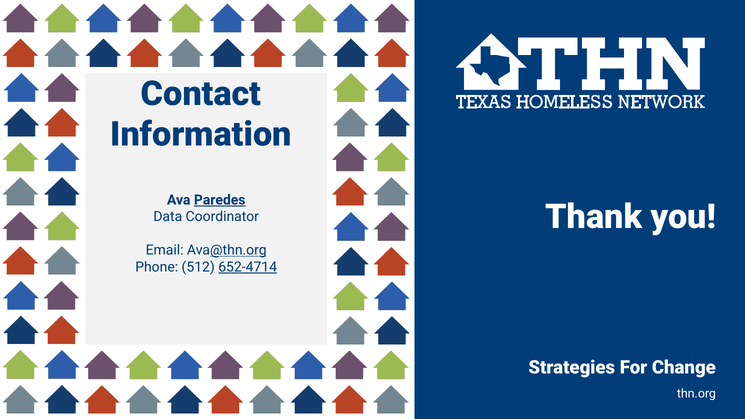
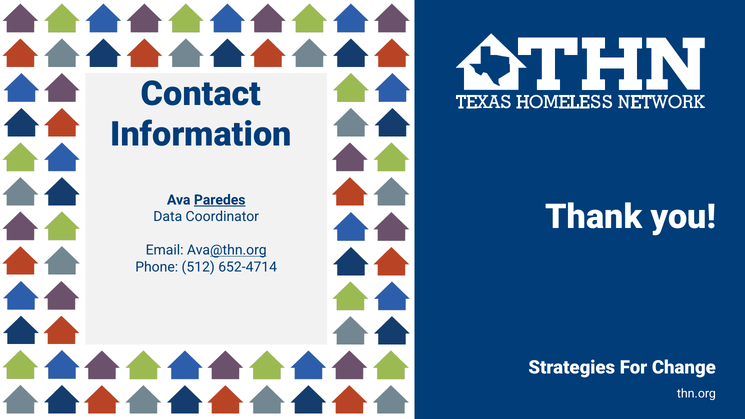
652-4714 underline: present -> none
